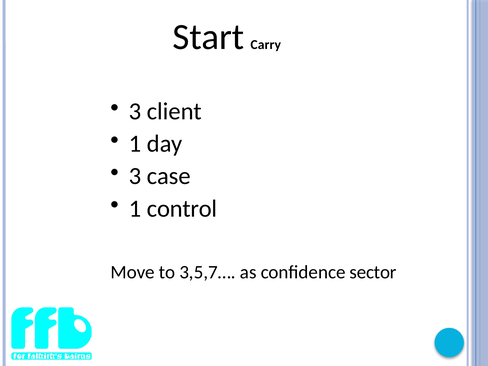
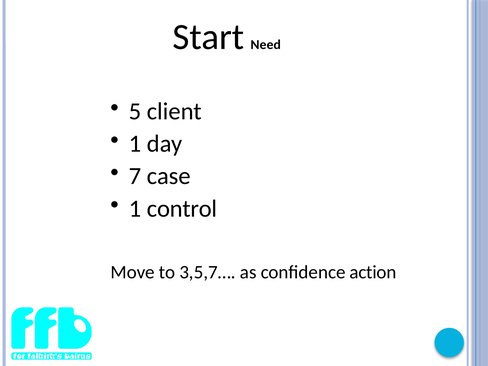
Carry: Carry -> Need
3 at (135, 111): 3 -> 5
3 at (135, 176): 3 -> 7
sector: sector -> action
